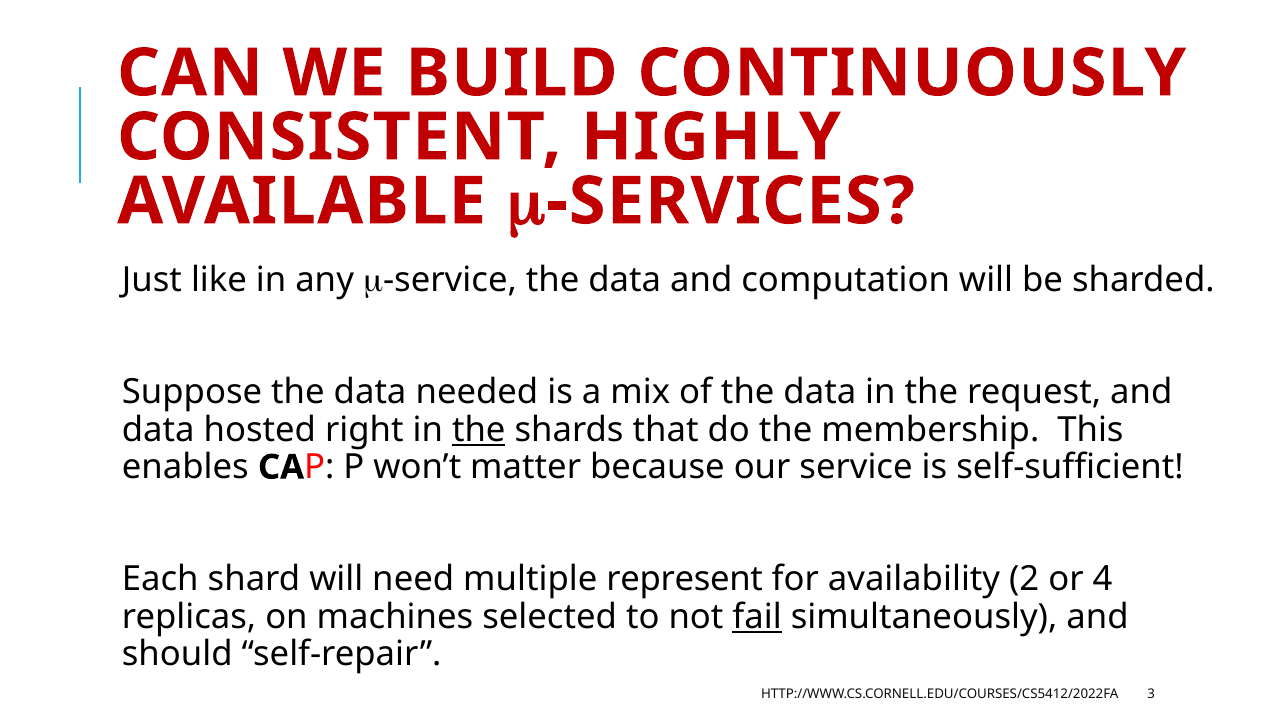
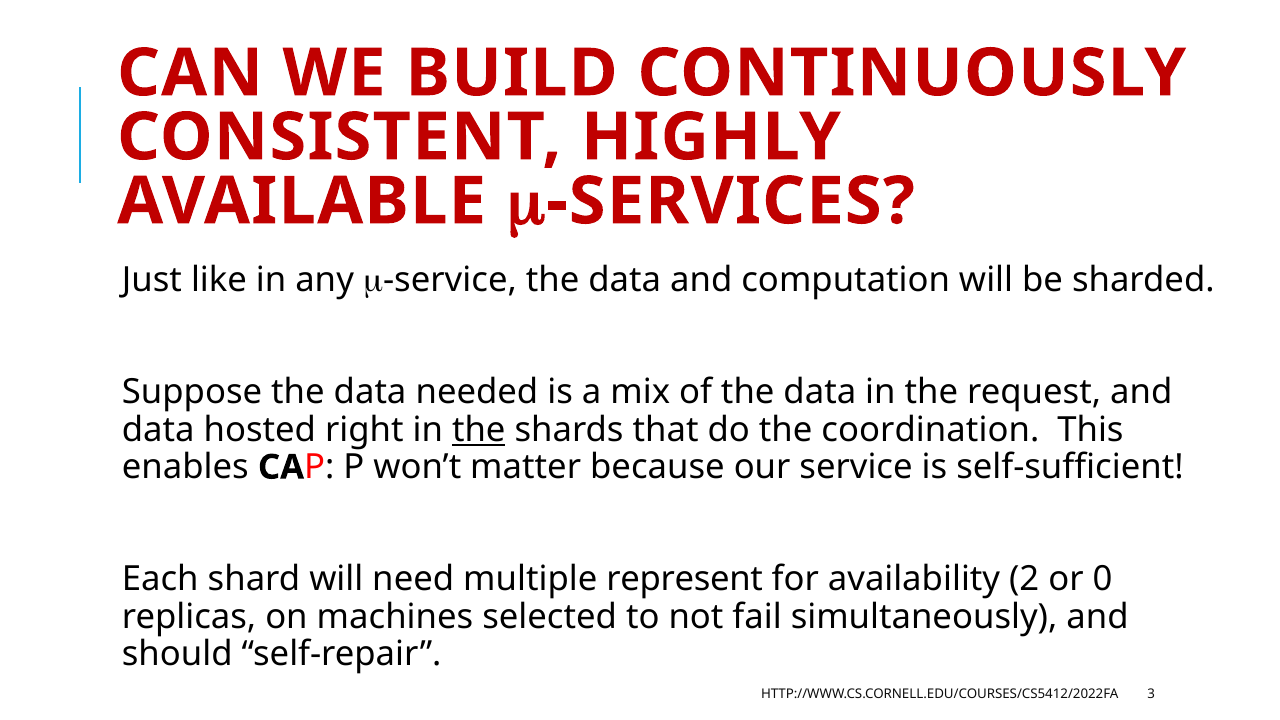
membership: membership -> coordination
4: 4 -> 0
fail underline: present -> none
